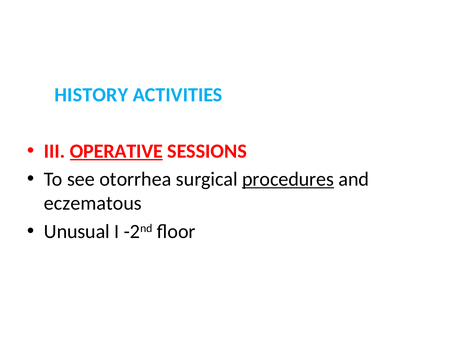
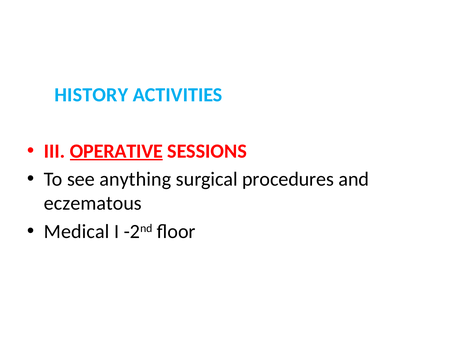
otorrhea: otorrhea -> anything
procedures underline: present -> none
Unusual: Unusual -> Medical
